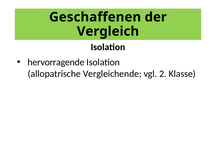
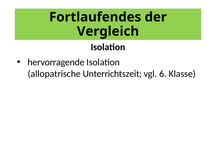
Geschaffenen: Geschaffenen -> Fortlaufendes
Vergleichende: Vergleichende -> Unterrichtszeit
2: 2 -> 6
